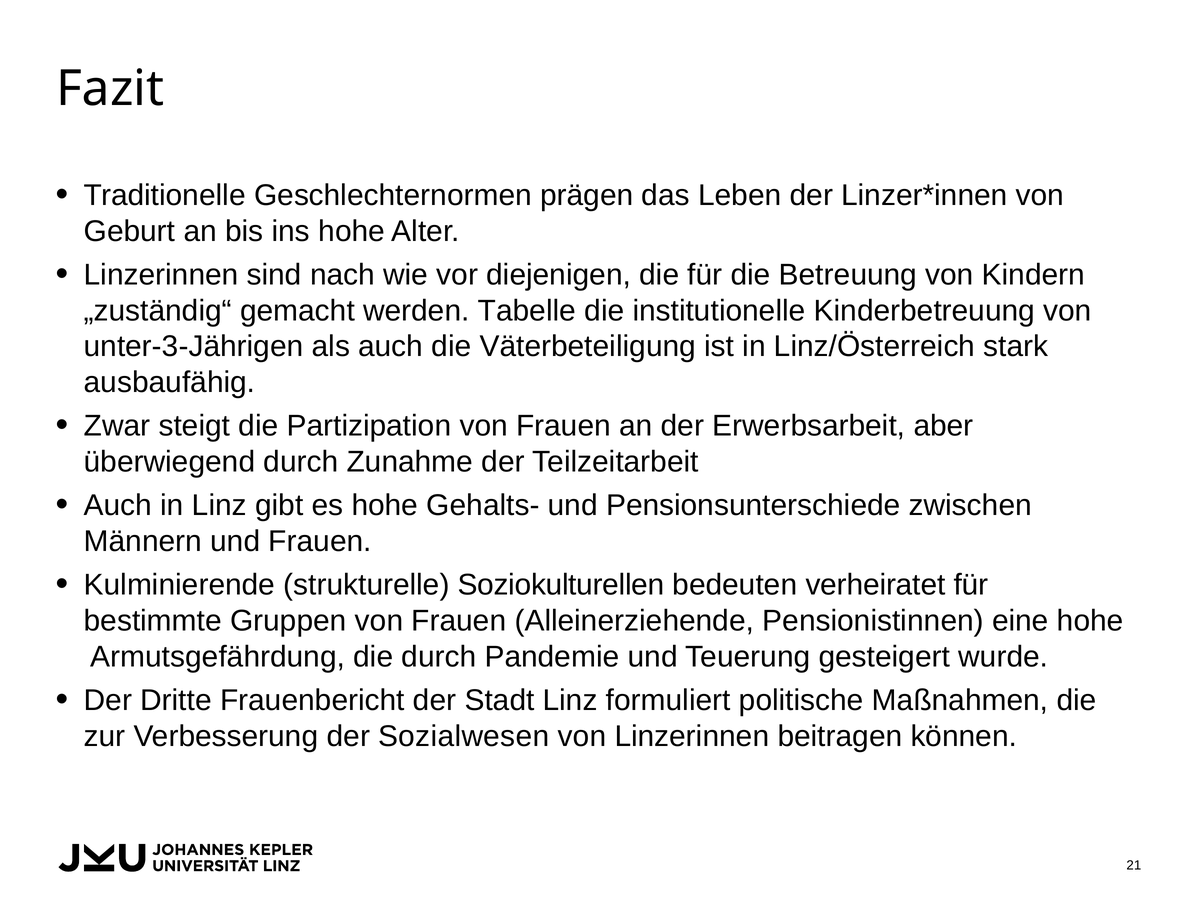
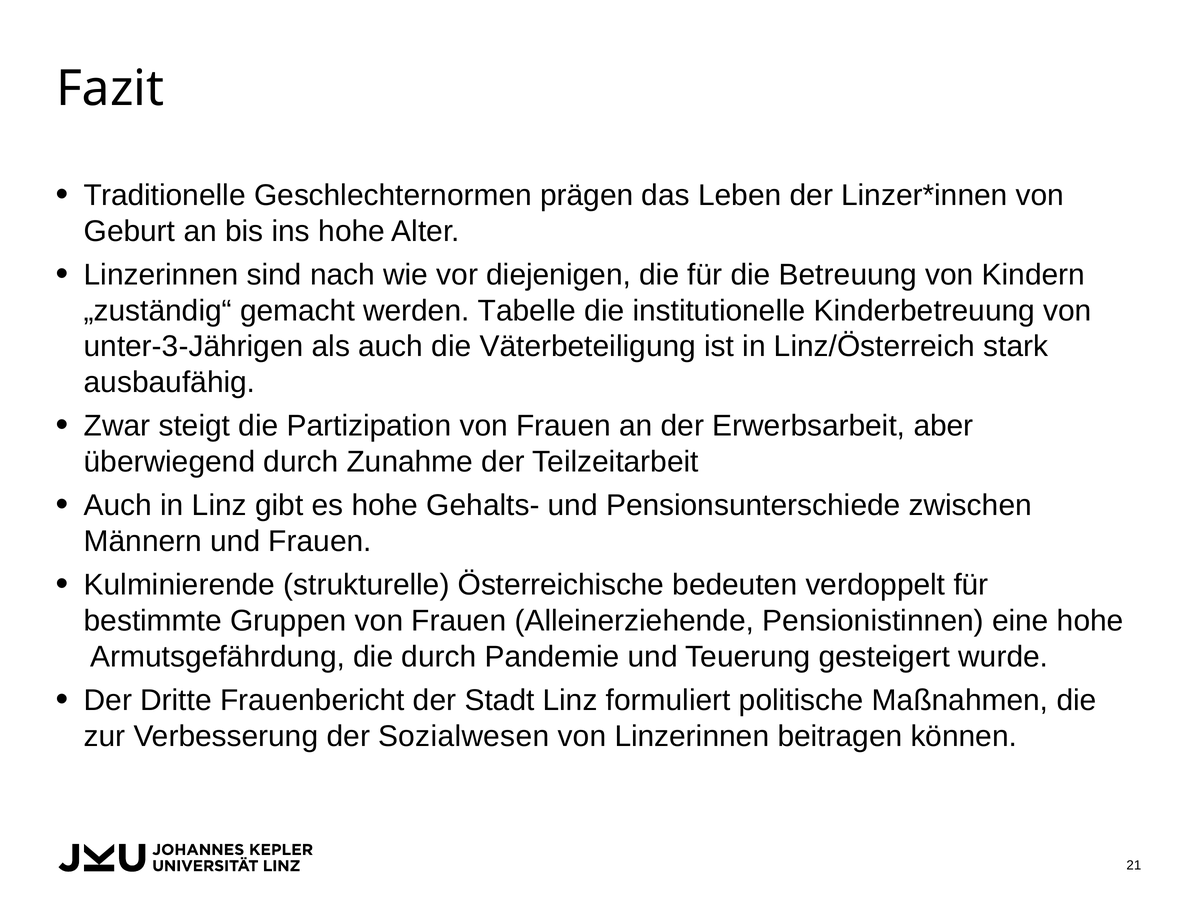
Soziokulturellen: Soziokulturellen -> Österreichische
verheiratet: verheiratet -> verdoppelt
